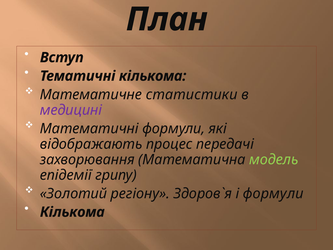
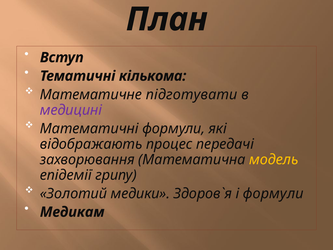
статистики: статистики -> підготувати
модель colour: light green -> yellow
регіону: регіону -> медики
Кількома at (72, 212): Кількома -> Медикам
